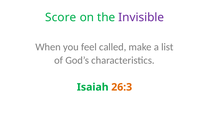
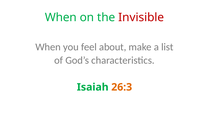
Score at (61, 18): Score -> When
Invisible colour: purple -> red
called: called -> about
